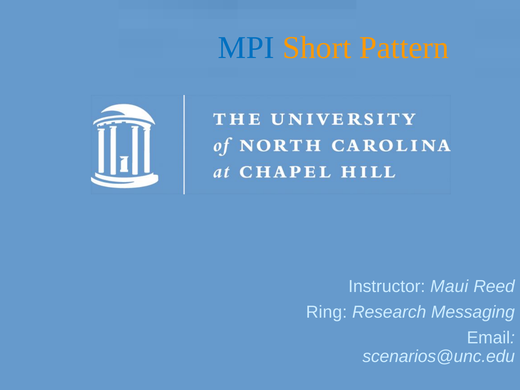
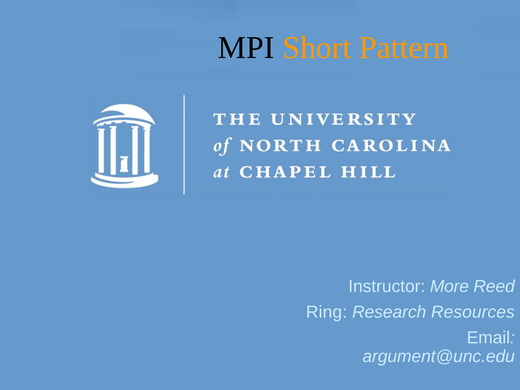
MPI colour: blue -> black
Maui: Maui -> More
Messaging: Messaging -> Resources
scenarios@unc.edu: scenarios@unc.edu -> argument@unc.edu
